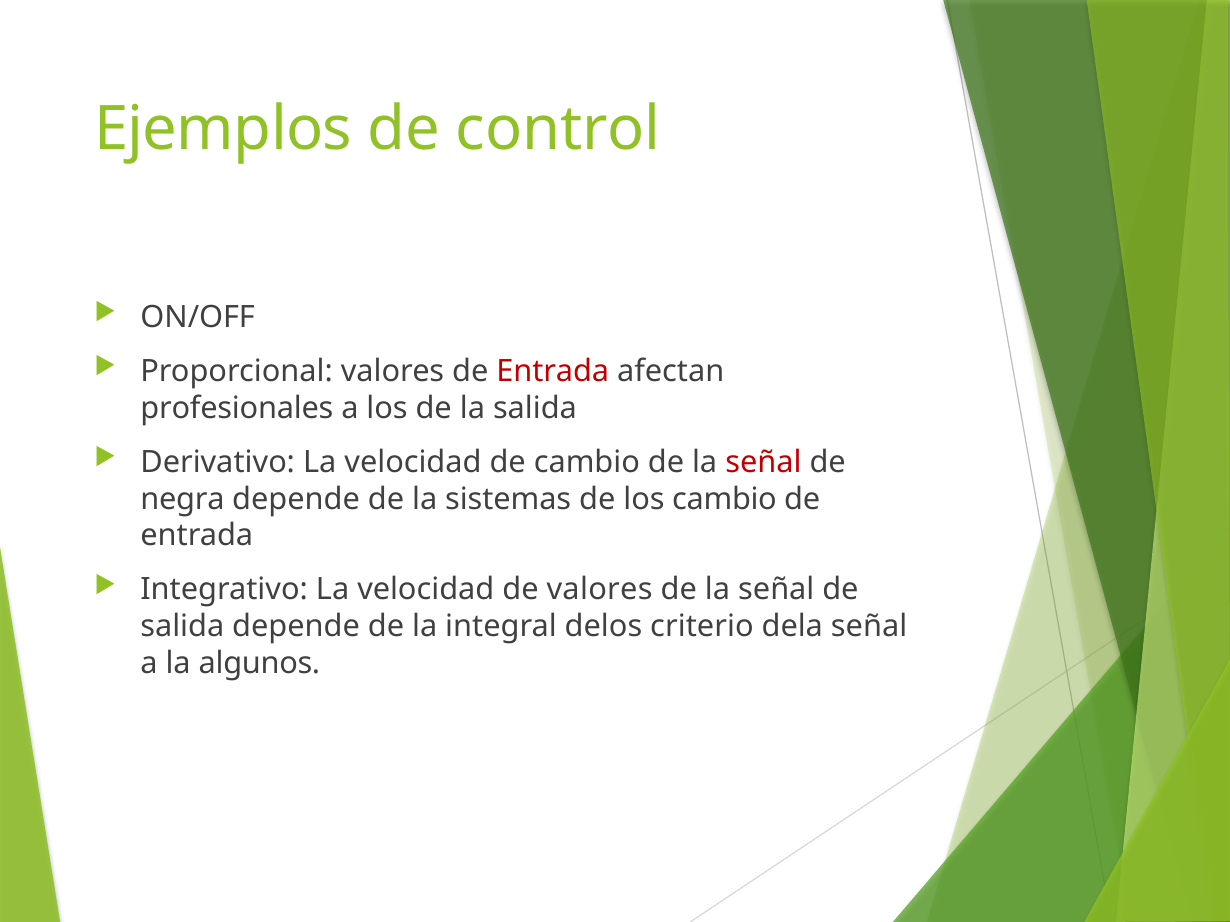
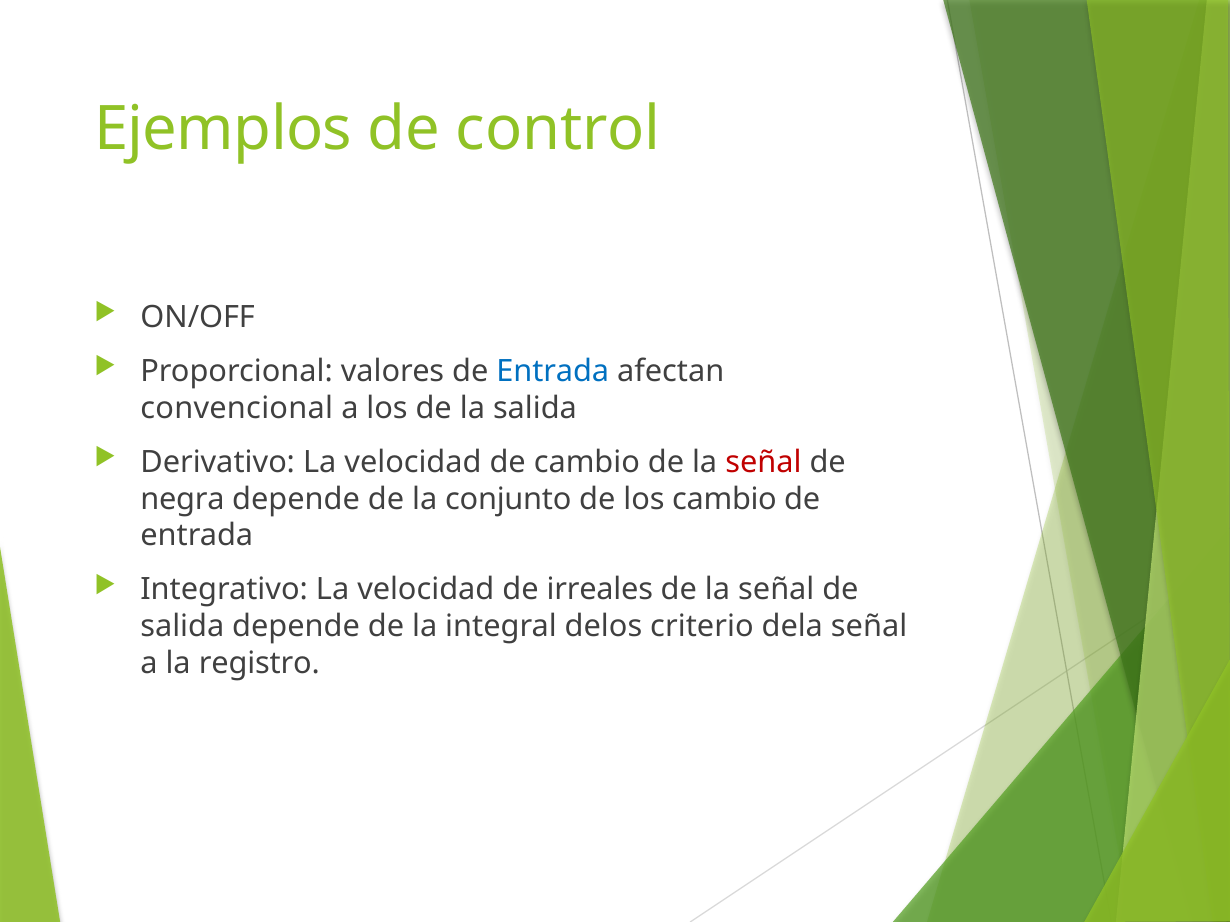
Entrada at (553, 371) colour: red -> blue
profesionales: profesionales -> convencional
sistemas: sistemas -> conjunto
de valores: valores -> irreales
algunos: algunos -> registro
